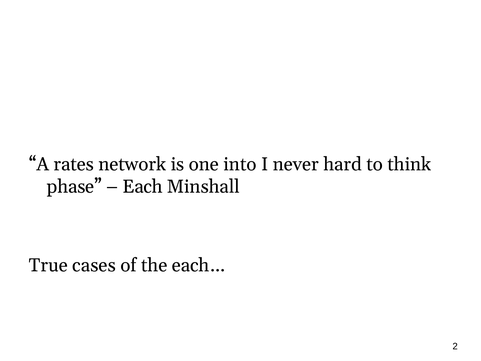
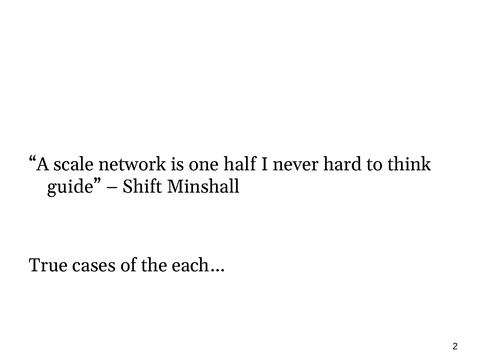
rates: rates -> scale
into: into -> half
phase: phase -> guide
Each: Each -> Shift
